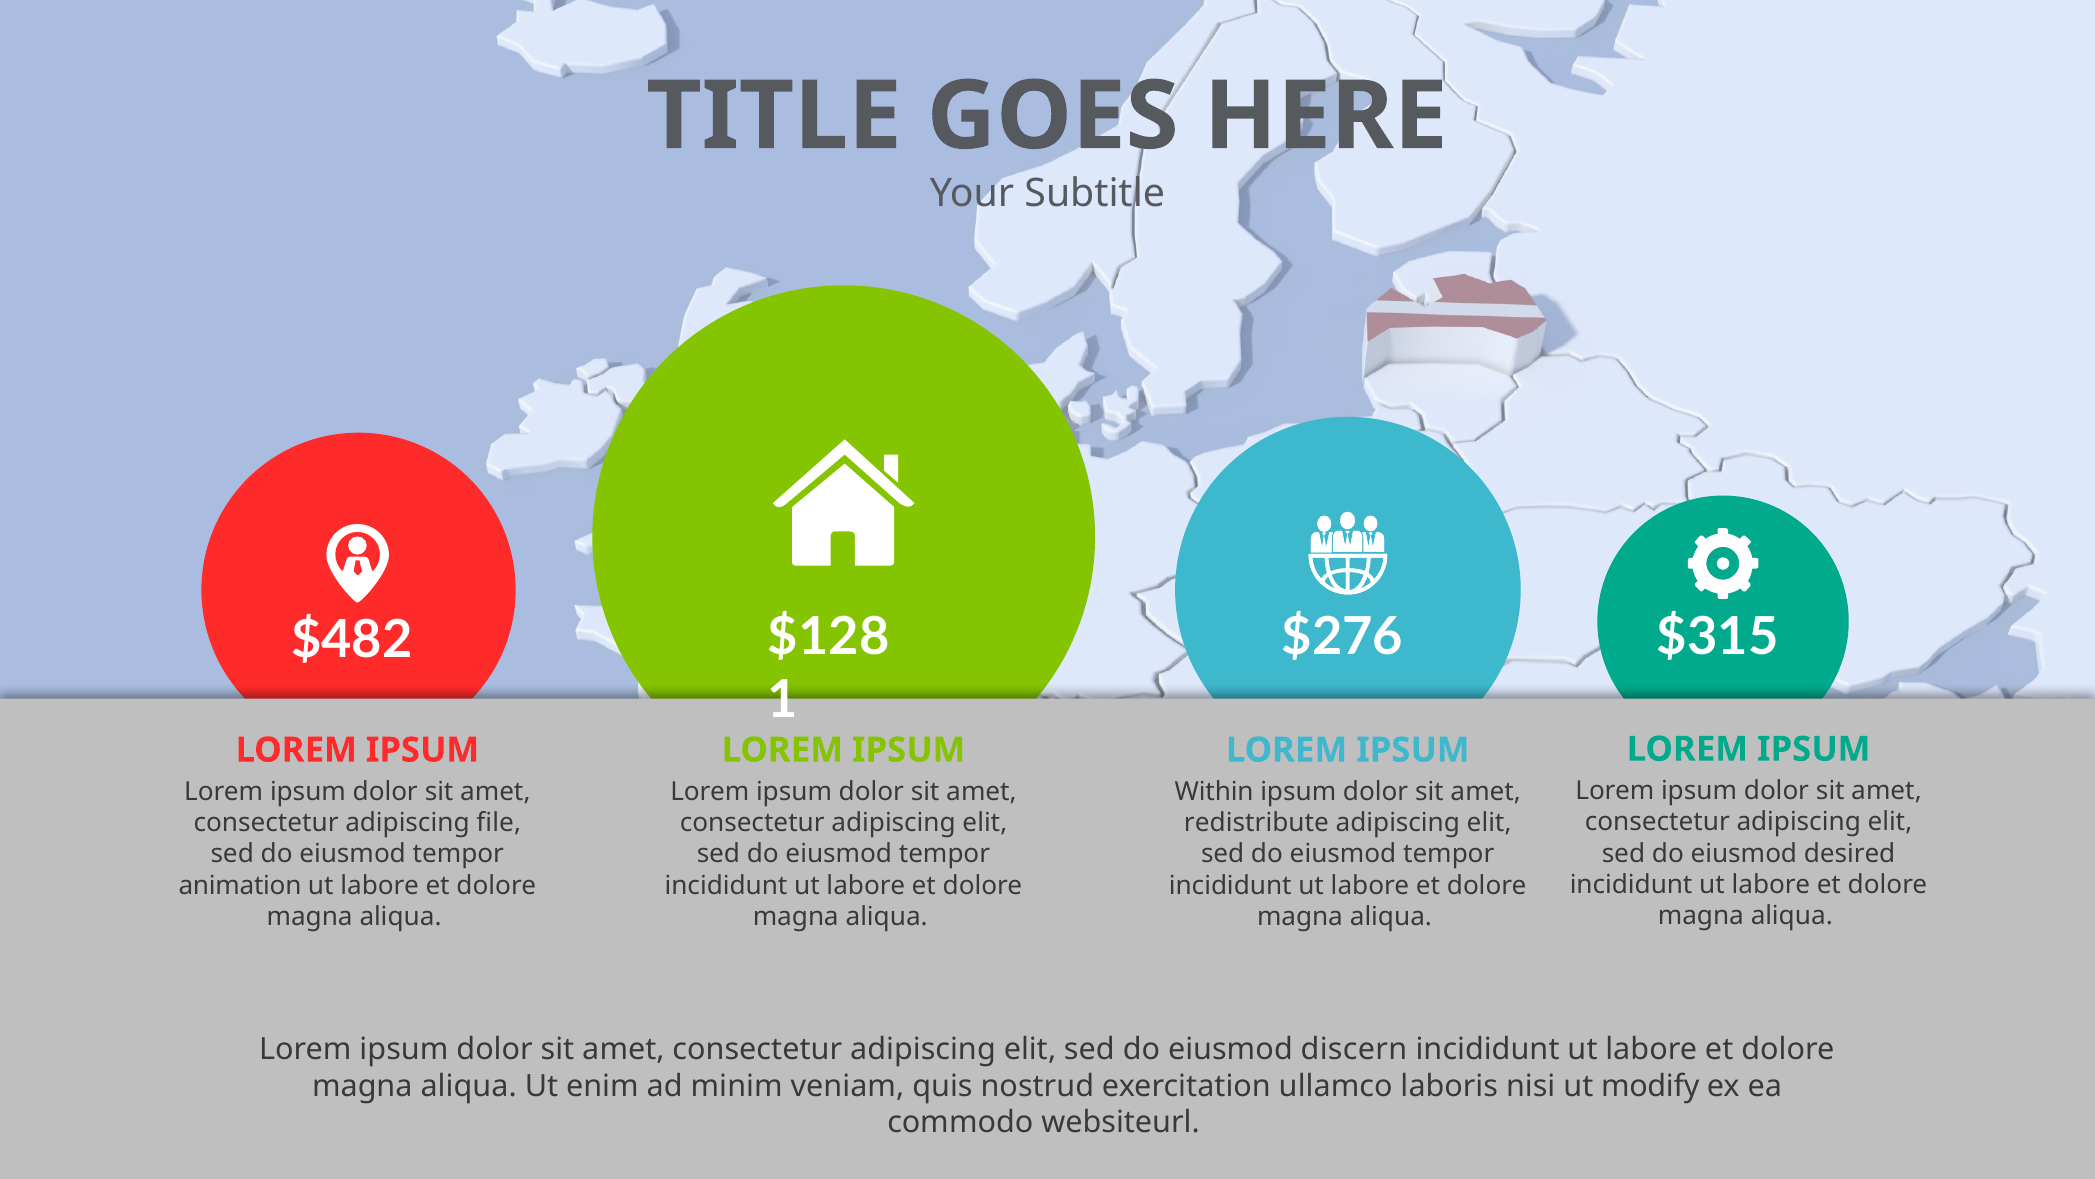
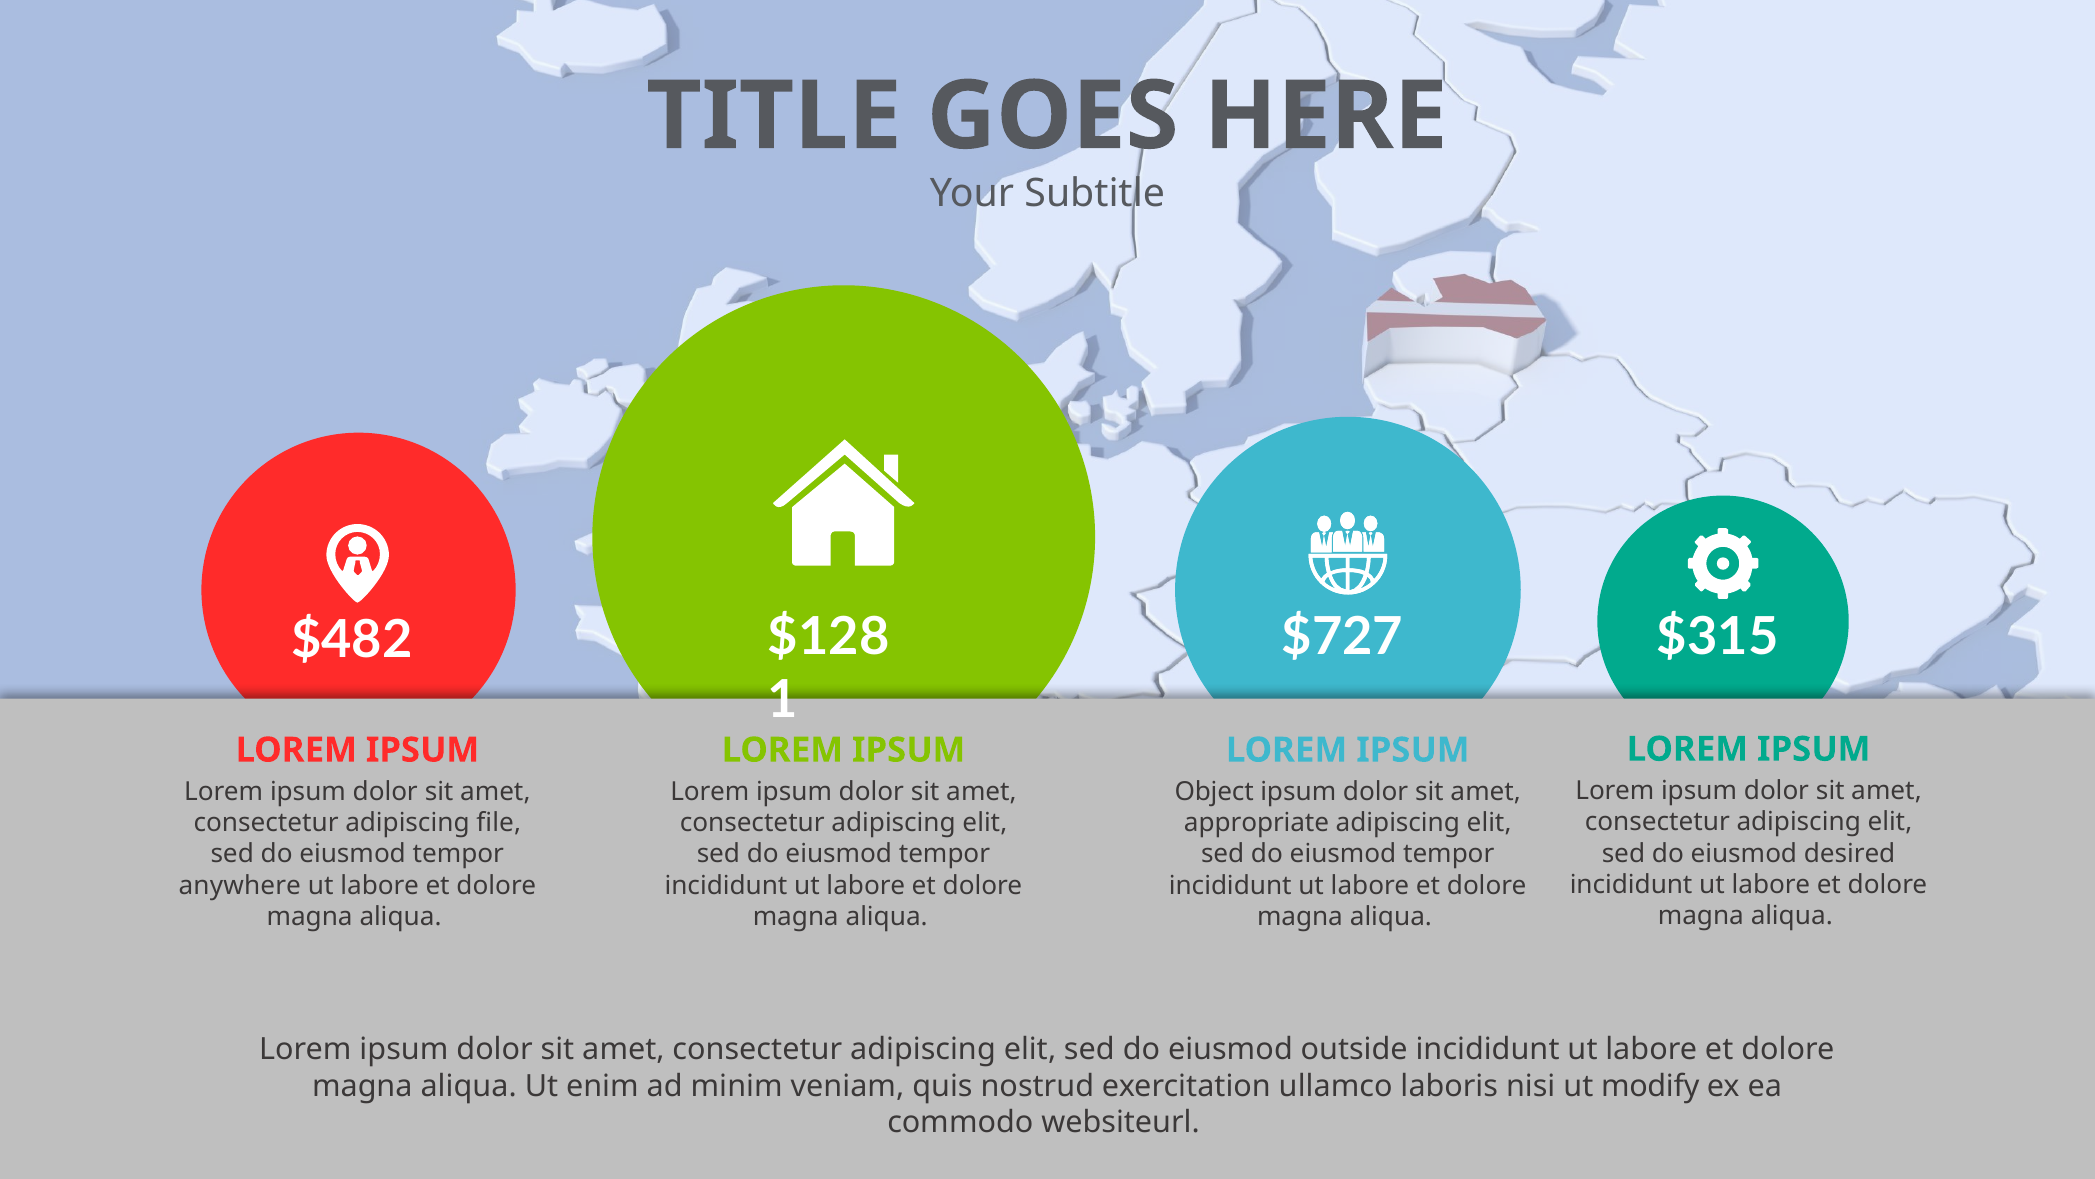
$276: $276 -> $727
Within: Within -> Object
redistribute: redistribute -> appropriate
animation: animation -> anywhere
discern: discern -> outside
